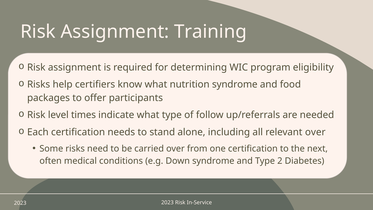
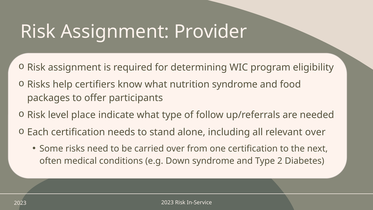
Training: Training -> Provider
times: times -> place
